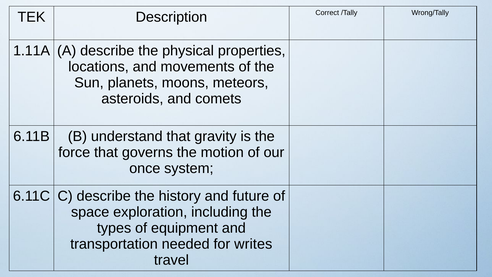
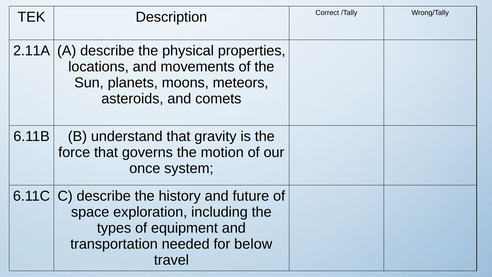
1.11A: 1.11A -> 2.11A
writes: writes -> below
